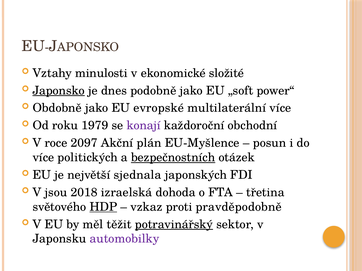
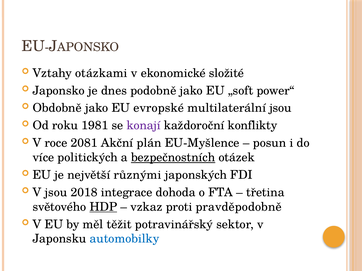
minulosti: minulosti -> otázkami
Japonsko underline: present -> none
multilaterální více: více -> jsou
1979: 1979 -> 1981
obchodní: obchodní -> konflikty
2097: 2097 -> 2081
sjednala: sjednala -> různými
izraelská: izraelská -> integrace
potravinářský underline: present -> none
automobilky colour: purple -> blue
